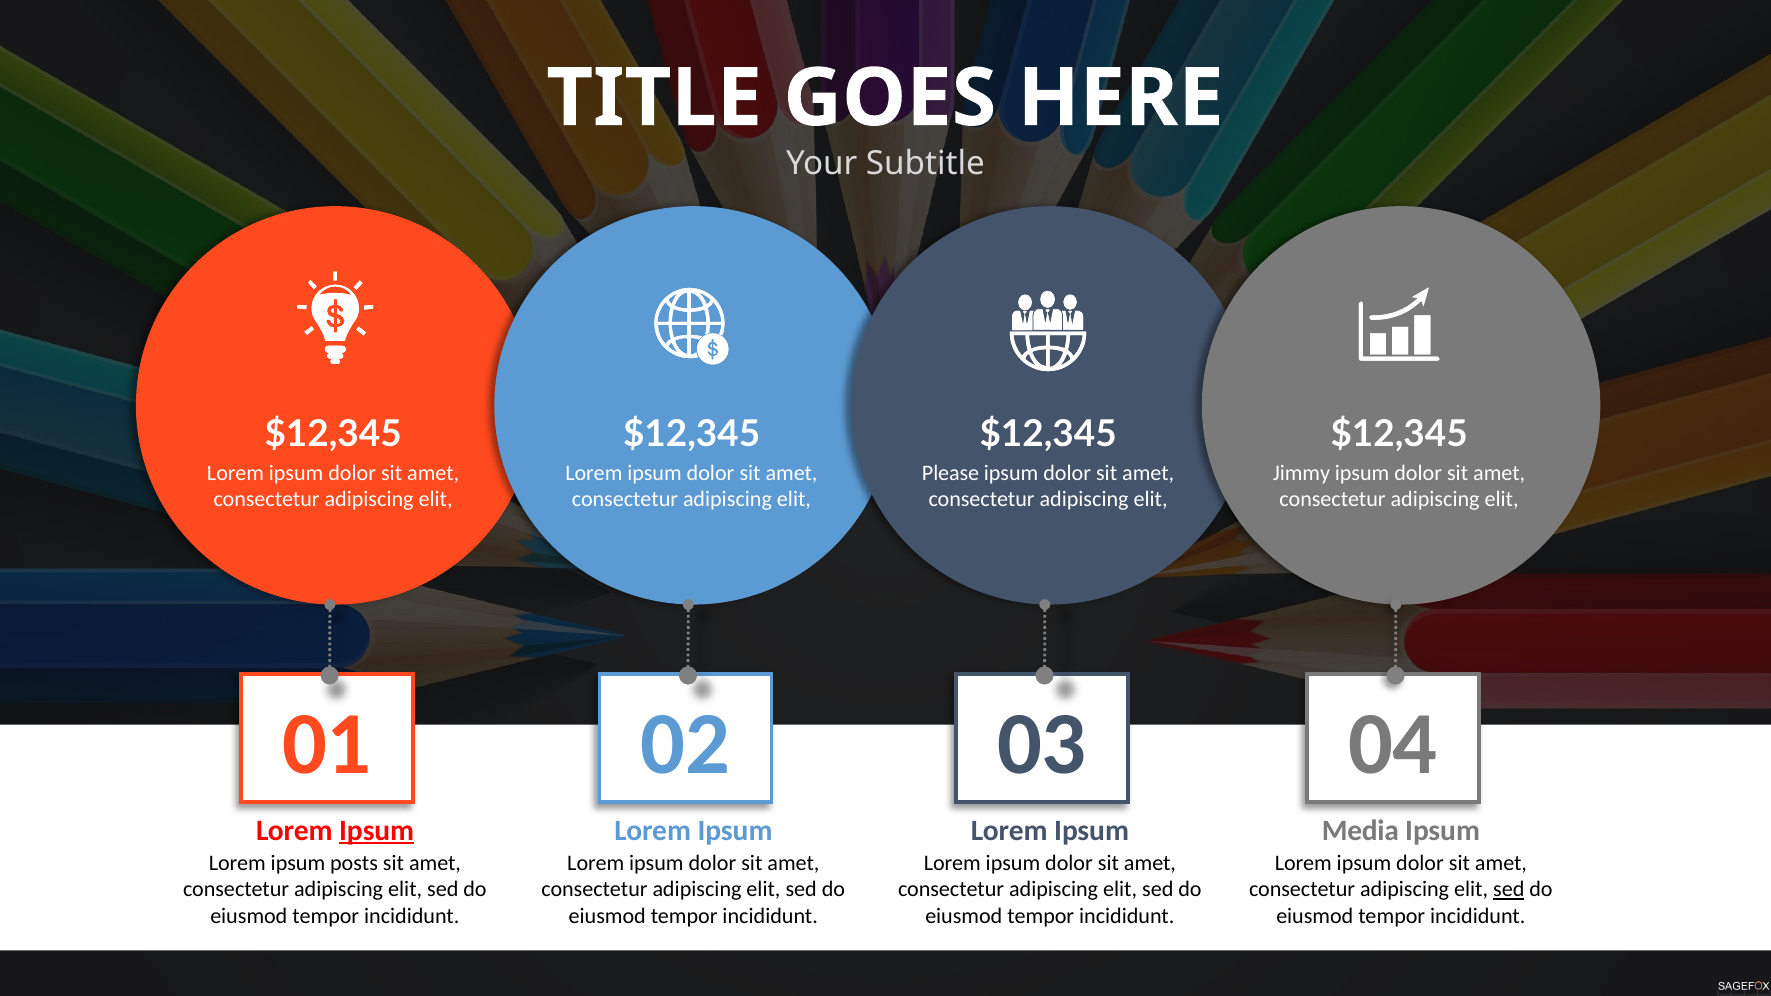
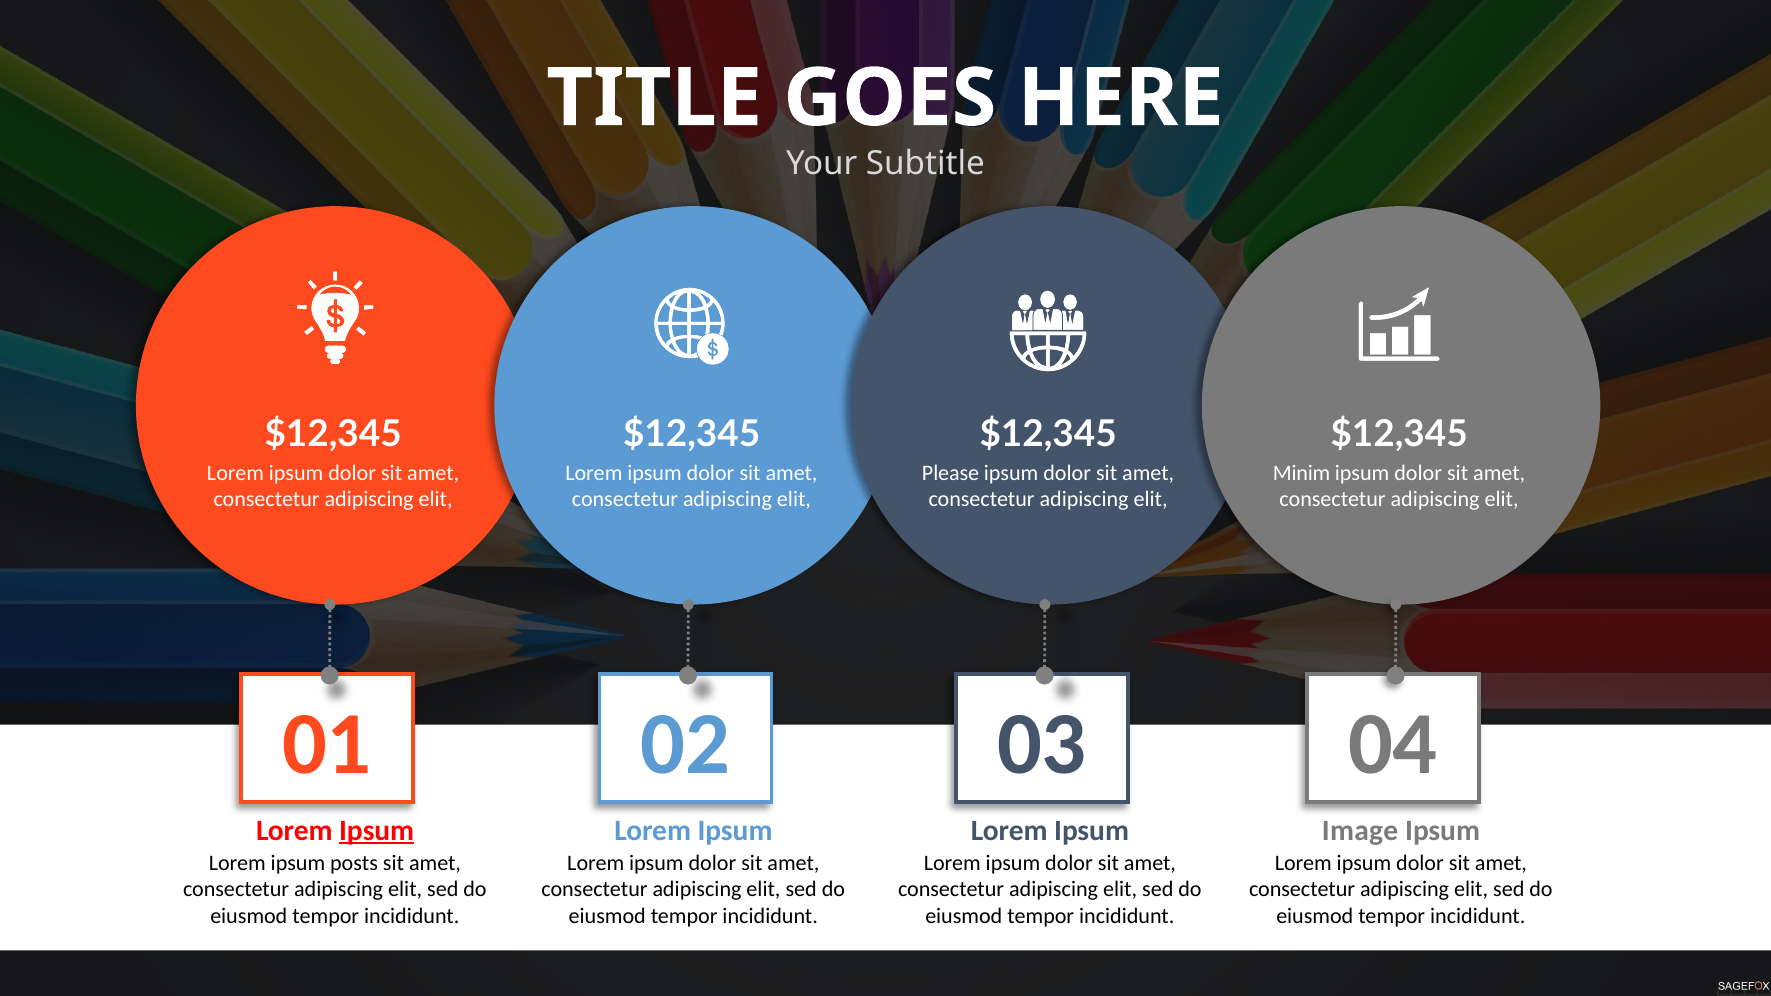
Jimmy: Jimmy -> Minim
Media: Media -> Image
sed at (1509, 890) underline: present -> none
